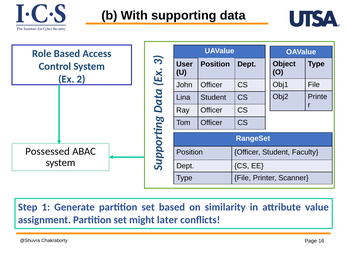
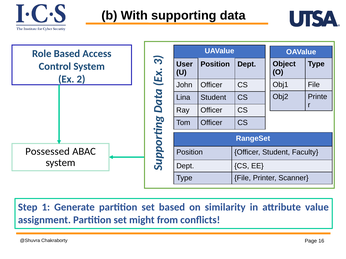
later: later -> from
